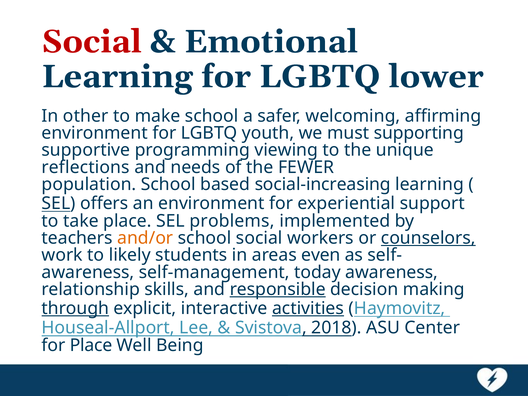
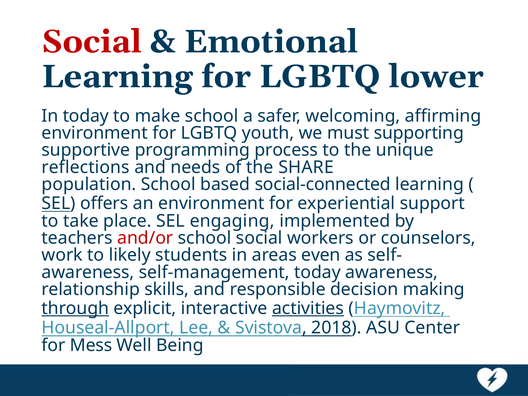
In other: other -> today
viewing: viewing -> process
FEWER: FEWER -> SHARE
social-increasing: social-increasing -> social-connected
problems: problems -> engaging
and/or colour: orange -> red
counselors underline: present -> none
responsible underline: present -> none
for Place: Place -> Mess
